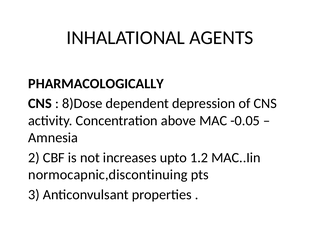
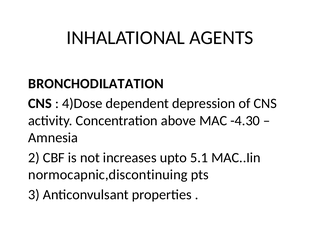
PHARMACOLOGICALLY: PHARMACOLOGICALLY -> BRONCHODILATATION
8)Dose: 8)Dose -> 4)Dose
-0.05: -0.05 -> -4.30
1.2: 1.2 -> 5.1
